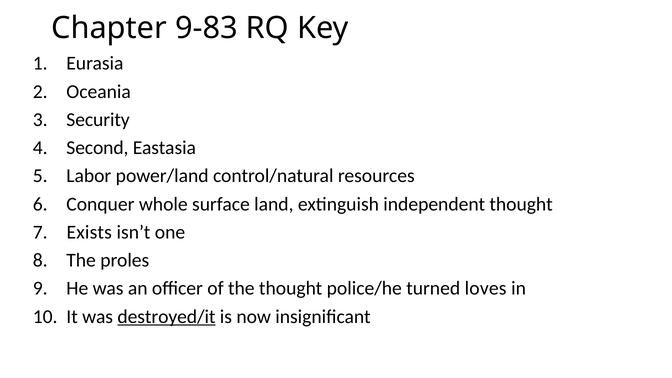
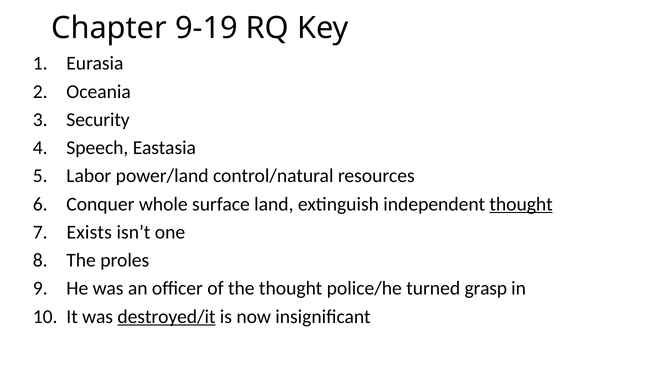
9-83: 9-83 -> 9-19
Second: Second -> Speech
thought at (521, 204) underline: none -> present
loves: loves -> grasp
